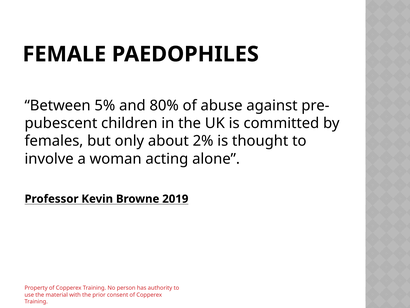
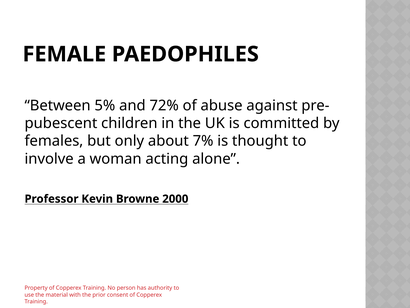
80%: 80% -> 72%
2%: 2% -> 7%
2019: 2019 -> 2000
